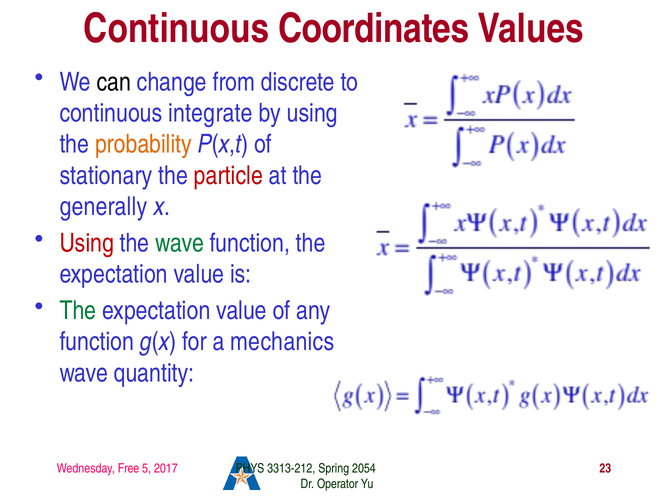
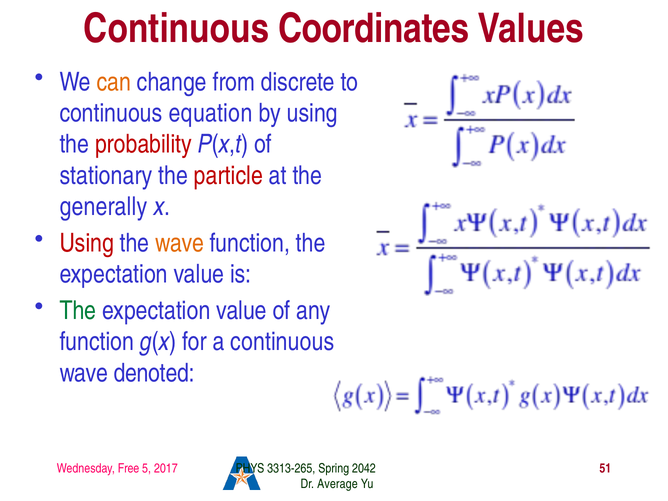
can colour: black -> orange
integrate: integrate -> equation
probability colour: orange -> red
wave at (180, 243) colour: green -> orange
a mechanics: mechanics -> continuous
quantity: quantity -> denoted
3313-212: 3313-212 -> 3313-265
2054: 2054 -> 2042
23: 23 -> 51
Operator: Operator -> Average
